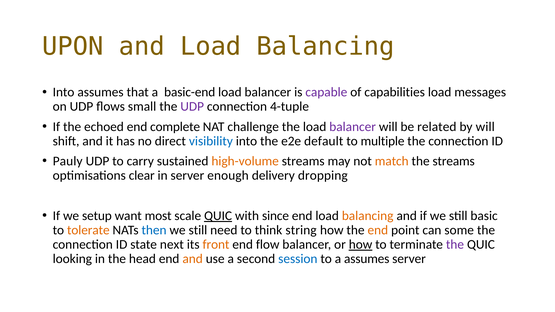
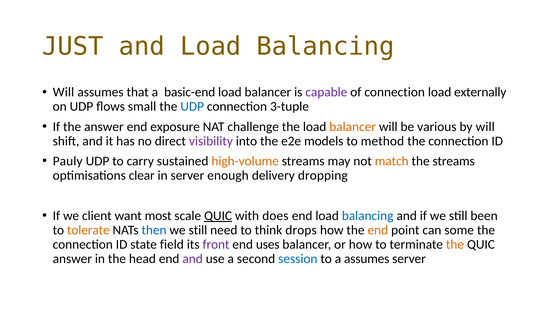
UPON: UPON -> JUST
Into at (64, 92): Into -> Will
of capabilities: capabilities -> connection
messages: messages -> externally
UDP at (192, 107) colour: purple -> blue
4-tuple: 4-tuple -> 3-tuple
the echoed: echoed -> answer
complete: complete -> exposure
balancer at (353, 127) colour: purple -> orange
related: related -> various
visibility colour: blue -> purple
default: default -> models
multiple: multiple -> method
setup: setup -> client
since: since -> does
balancing at (368, 216) colour: orange -> blue
basic: basic -> been
string: string -> drops
next: next -> field
front colour: orange -> purple
flow: flow -> uses
how at (361, 245) underline: present -> none
the at (455, 245) colour: purple -> orange
looking at (72, 259): looking -> answer
and at (193, 259) colour: orange -> purple
